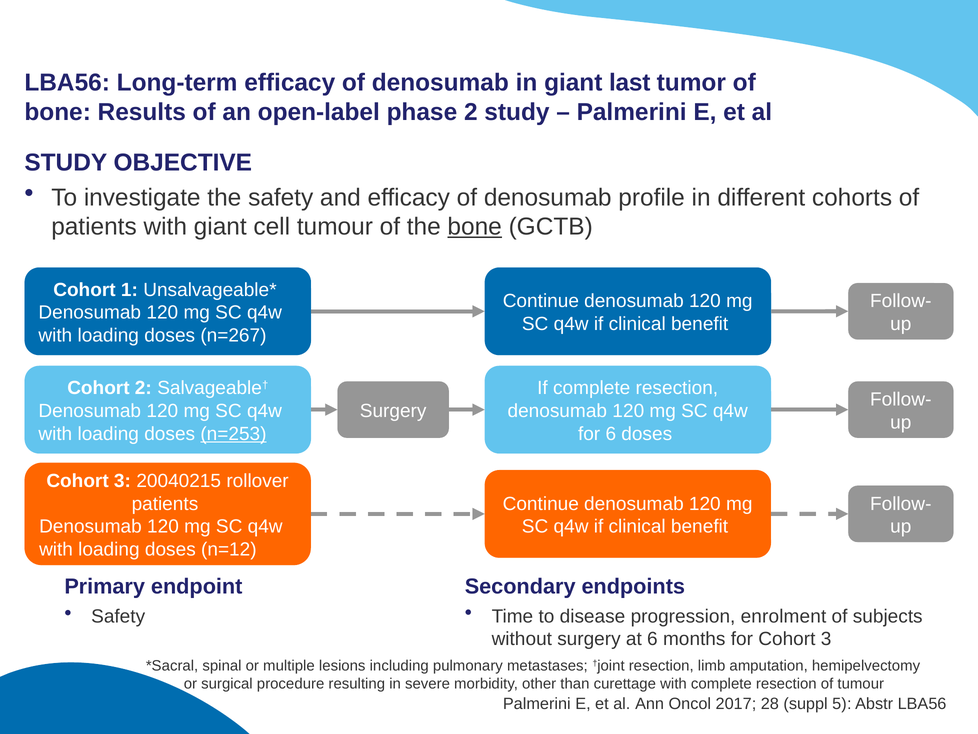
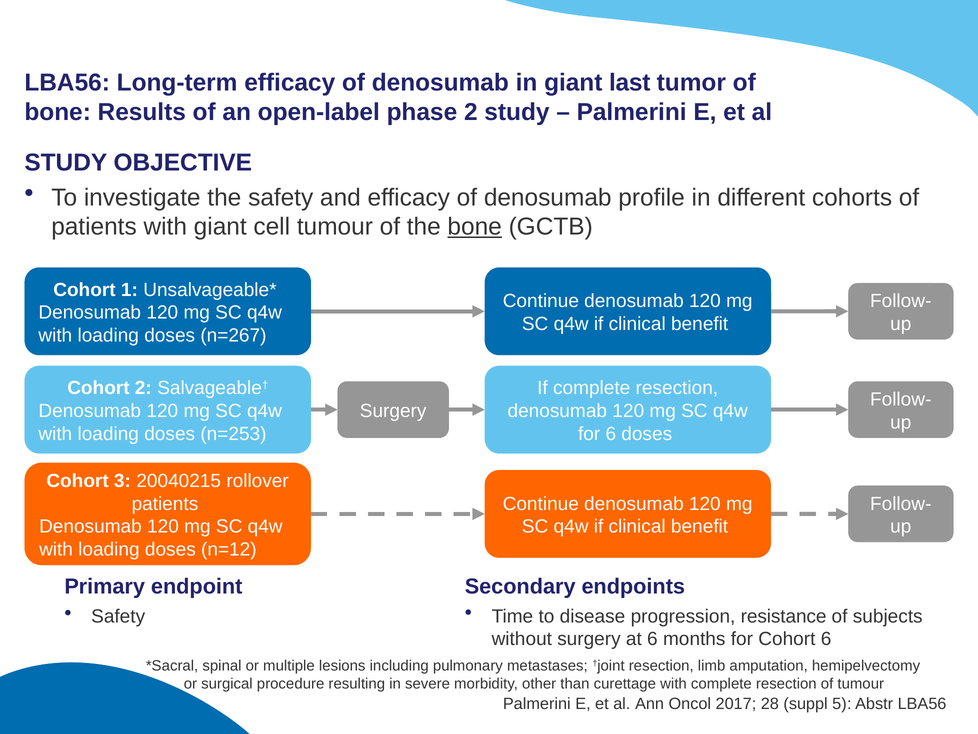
n=253 underline: present -> none
enrolment: enrolment -> resistance
for Cohort 3: 3 -> 6
